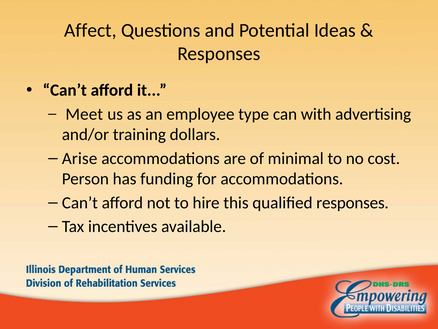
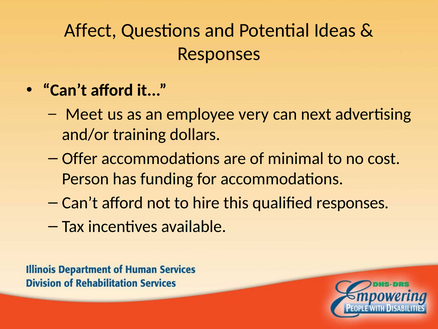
type: type -> very
with: with -> next
Arise: Arise -> Offer
